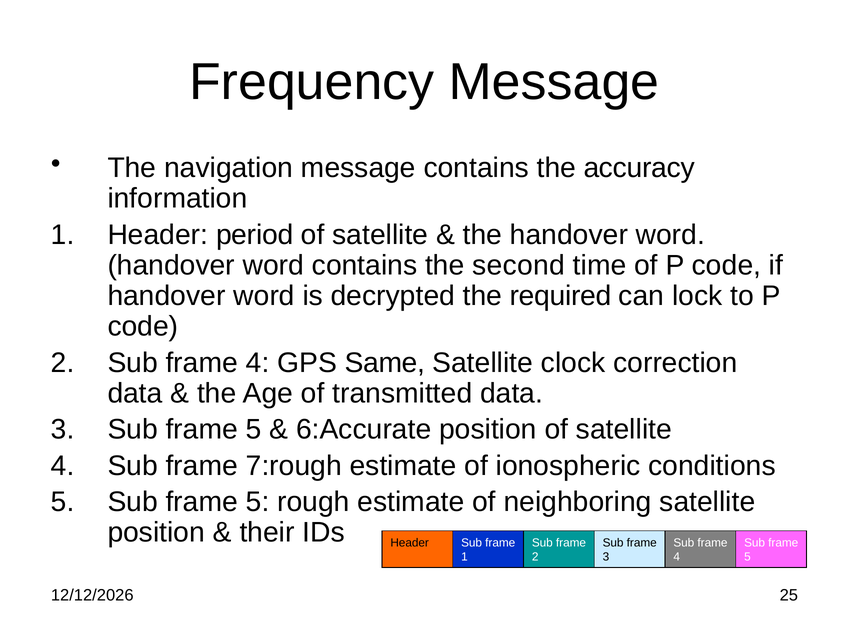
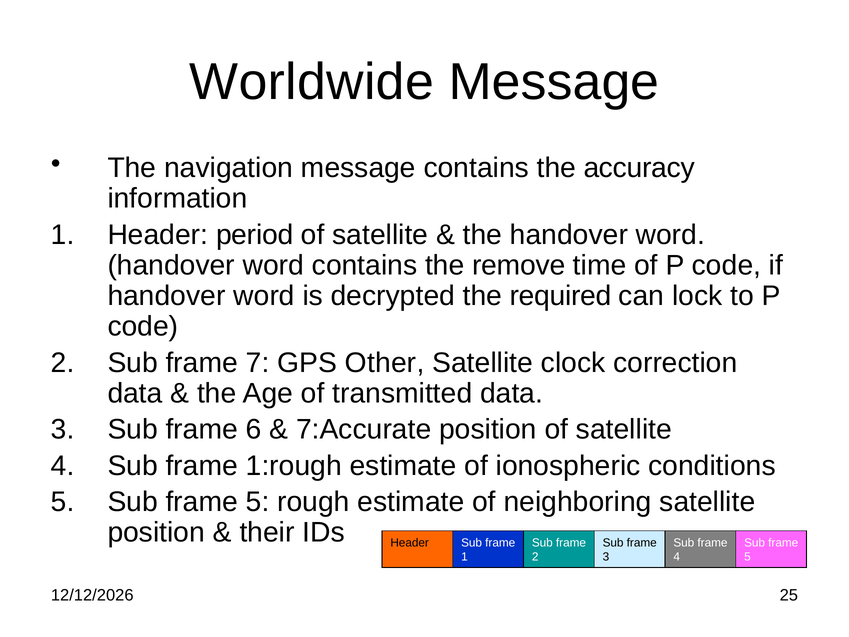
Frequency: Frequency -> Worldwide
second: second -> remove
2 Sub frame 4: 4 -> 7
Same: Same -> Other
3 Sub frame 5: 5 -> 6
6:Accurate: 6:Accurate -> 7:Accurate
7:rough: 7:rough -> 1:rough
